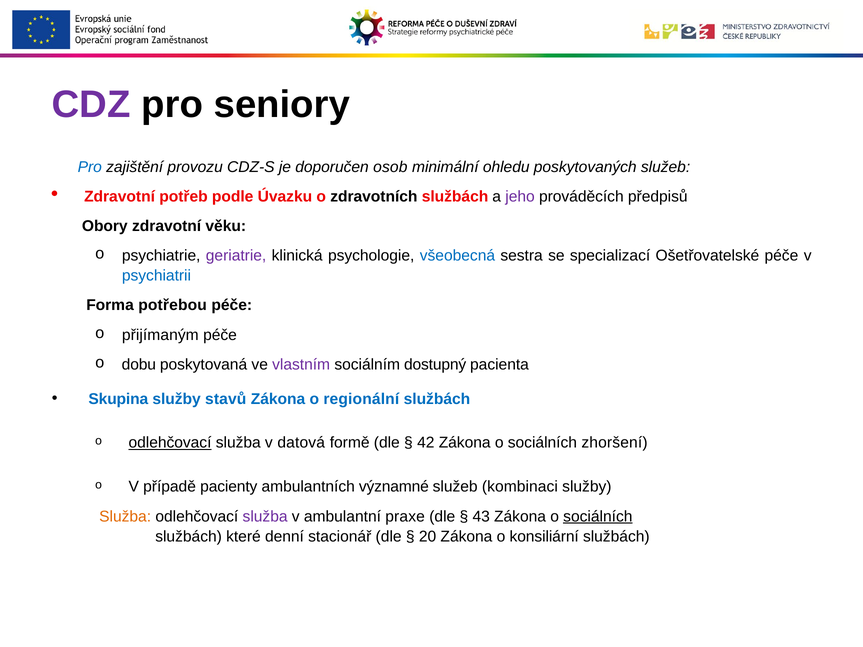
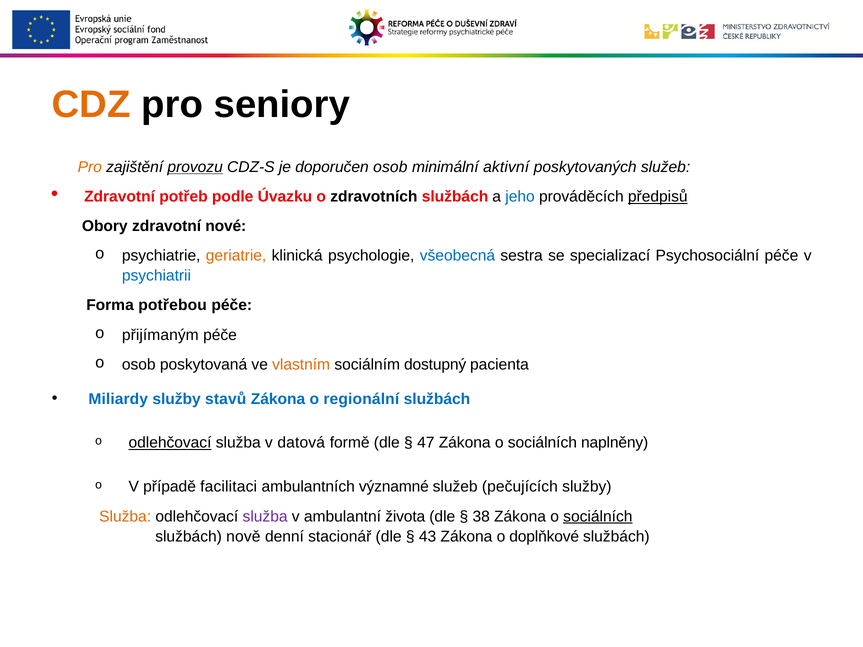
CDZ colour: purple -> orange
Pro at (90, 167) colour: blue -> orange
provozu underline: none -> present
ohledu: ohledu -> aktivní
jeho colour: purple -> blue
předpisů underline: none -> present
věku: věku -> nové
geriatrie colour: purple -> orange
Ošetřovatelské: Ošetřovatelské -> Psychosociální
o dobu: dobu -> osob
vlastním colour: purple -> orange
Skupina: Skupina -> Miliardy
42: 42 -> 47
zhoršení: zhoršení -> naplněny
pacienty: pacienty -> facilitaci
kombinaci: kombinaci -> pečujících
praxe: praxe -> života
43: 43 -> 38
které: které -> nově
20: 20 -> 43
konsiliární: konsiliární -> doplňkové
